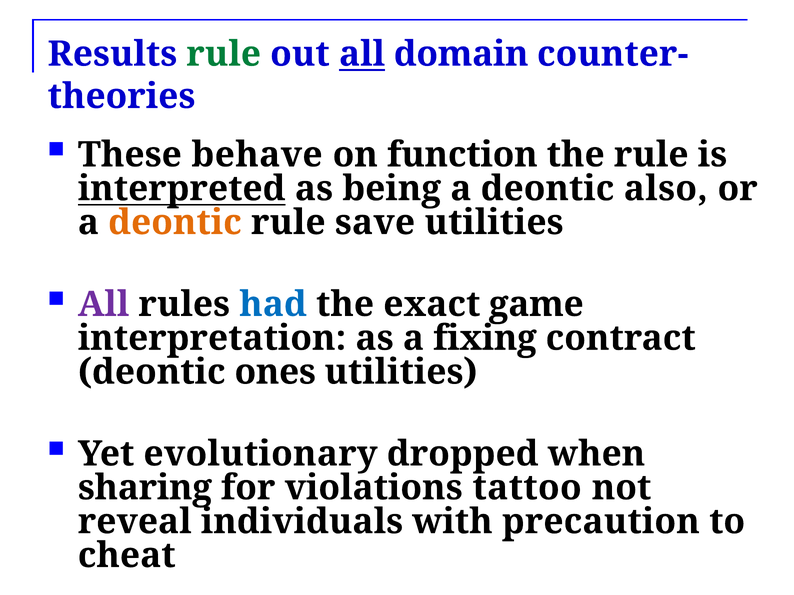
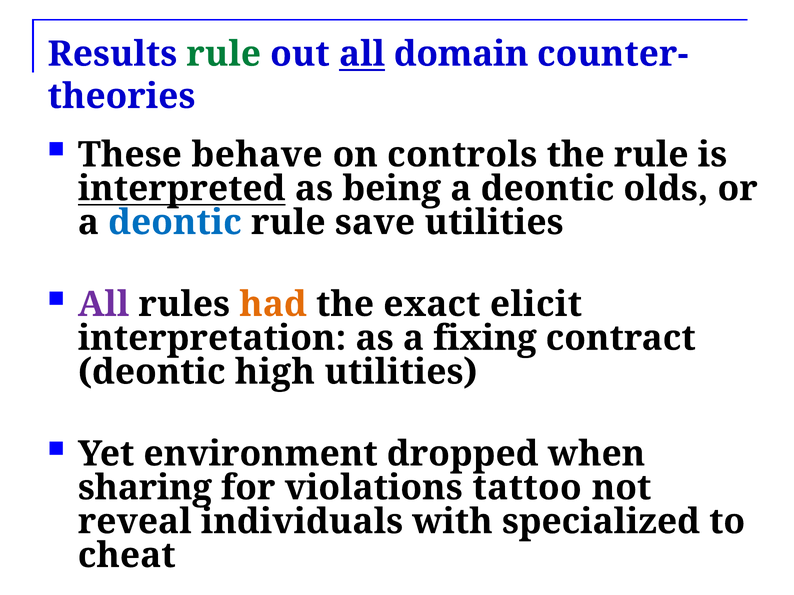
function: function -> controls
also: also -> olds
deontic at (175, 223) colour: orange -> blue
had colour: blue -> orange
game: game -> elicit
ones: ones -> high
evolutionary: evolutionary -> environment
precaution: precaution -> specialized
